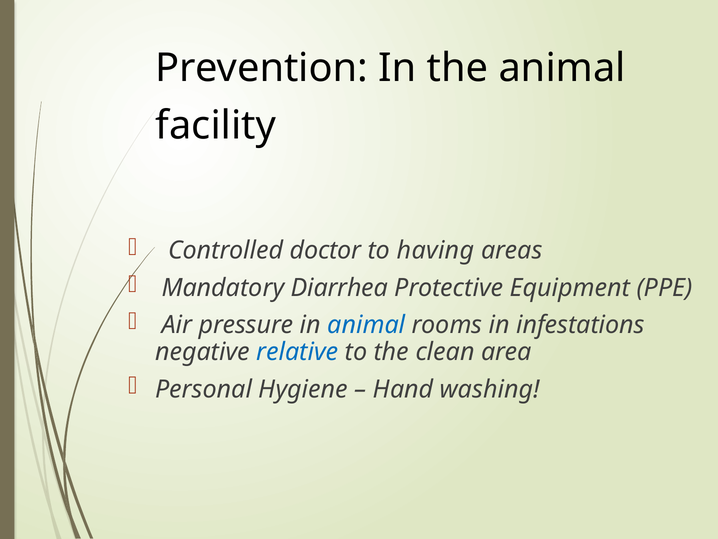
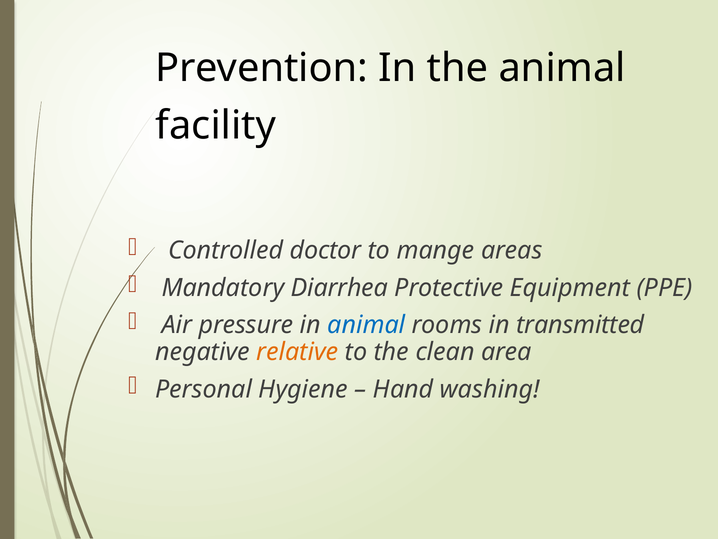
having: having -> mange
infestations: infestations -> transmitted
relative colour: blue -> orange
